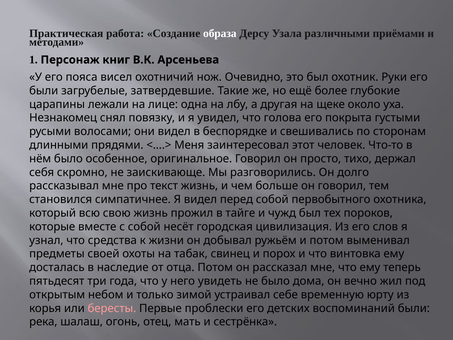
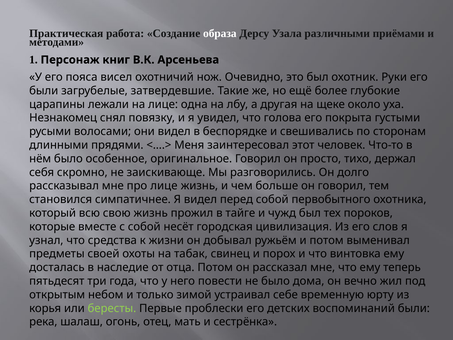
про текст: текст -> лице
увидеть: увидеть -> повести
бересты colour: pink -> light green
